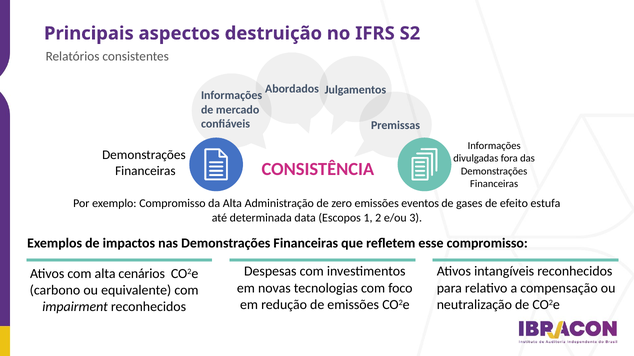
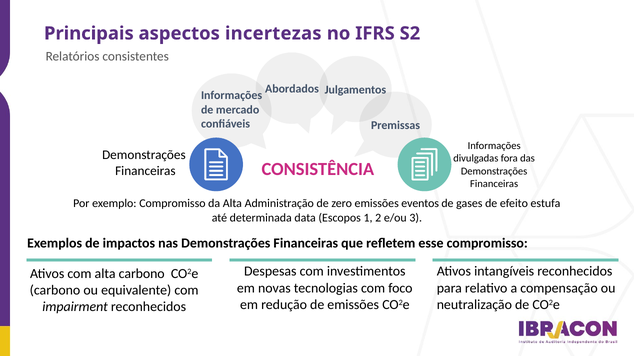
destruição: destruição -> incertezas
alta cenários: cenários -> carbono
